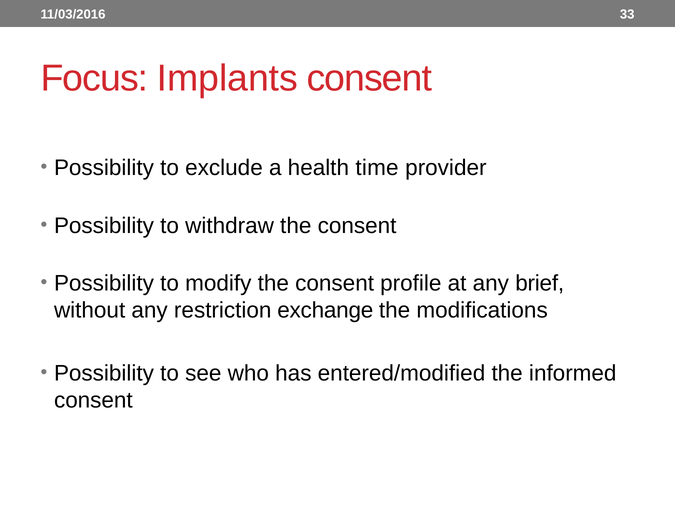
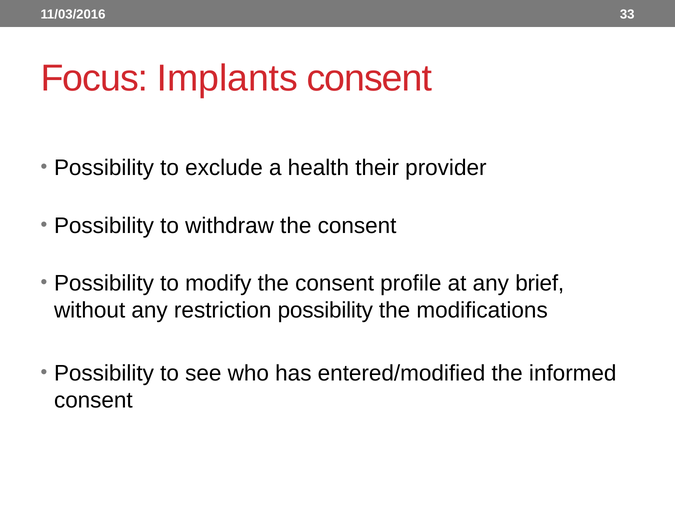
time: time -> their
restriction exchange: exchange -> possibility
